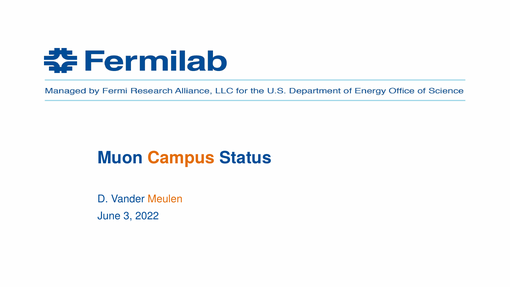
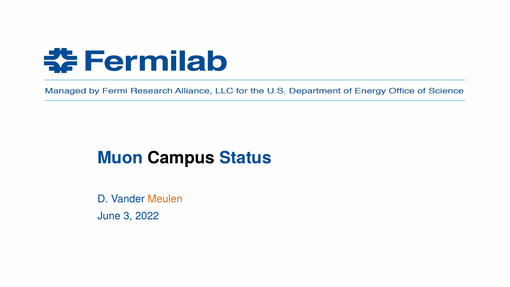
Campus colour: orange -> black
